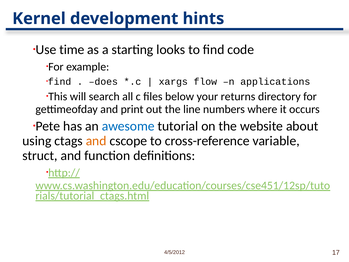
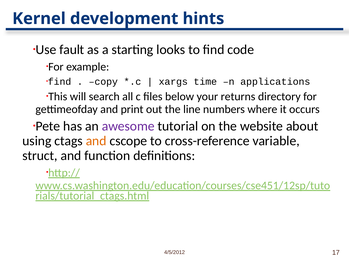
time: time -> fault
does: does -> copy
flow: flow -> time
awesome colour: blue -> purple
